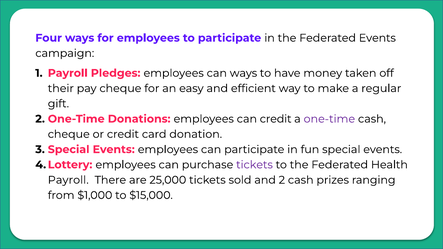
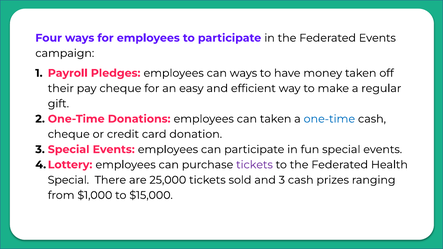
can credit: credit -> taken
one-time at (329, 119) colour: purple -> blue
Payroll at (68, 180): Payroll -> Special
and 2: 2 -> 3
